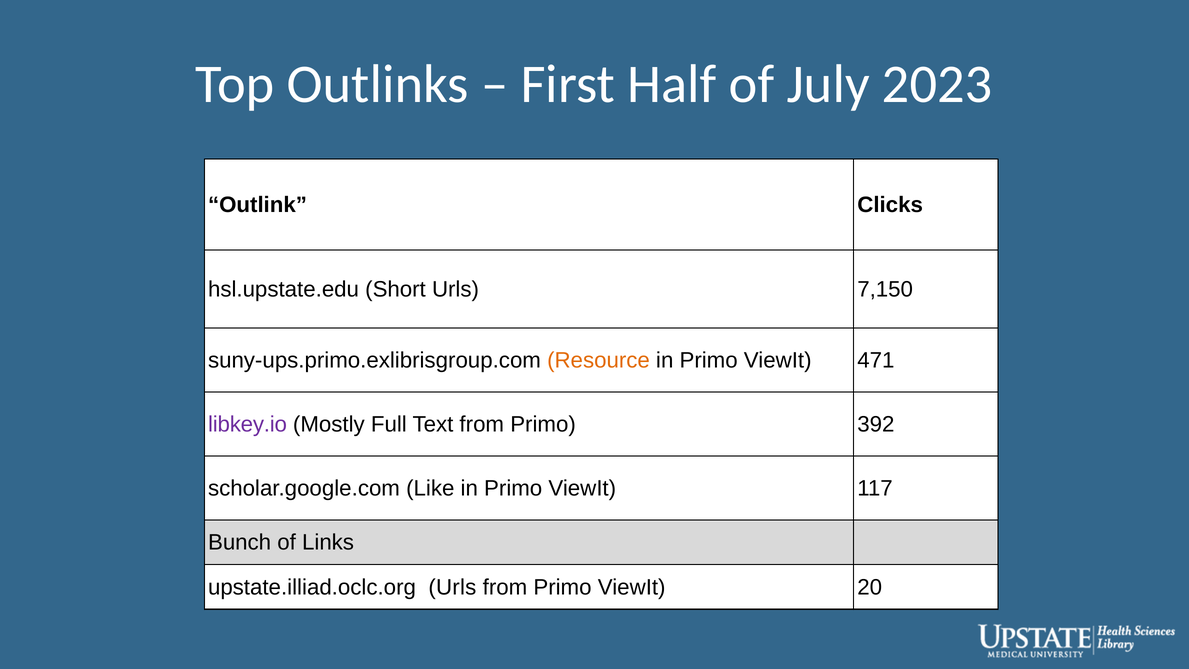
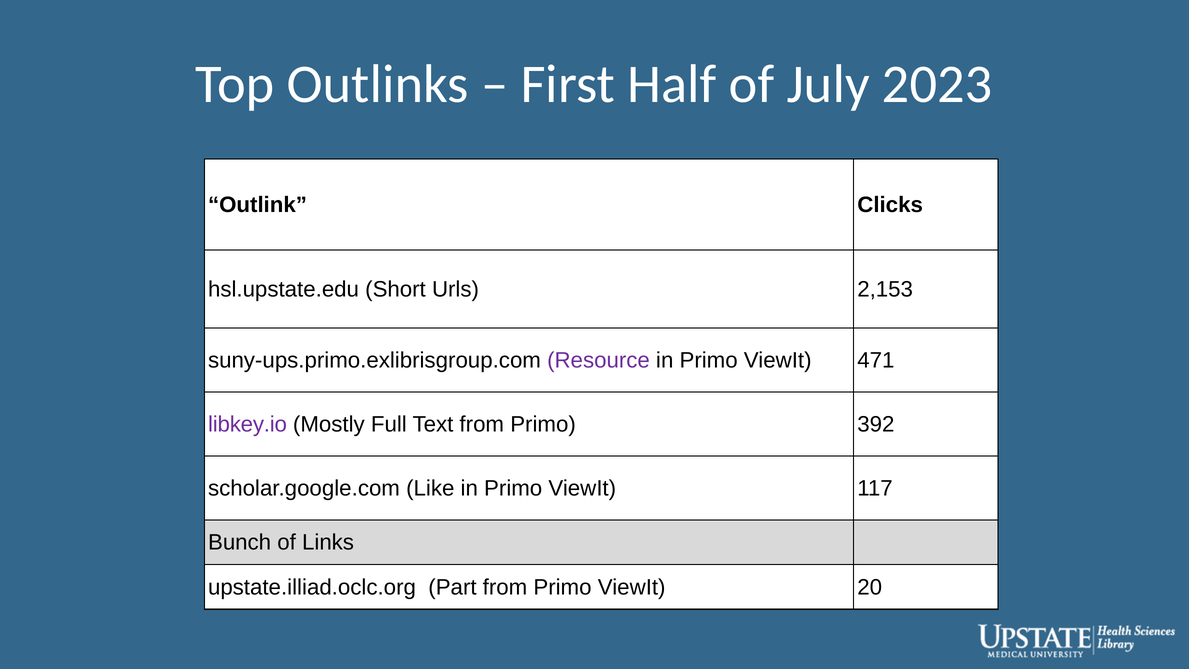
7,150: 7,150 -> 2,153
Resource colour: orange -> purple
upstate.illiad.oclc.org Urls: Urls -> Part
